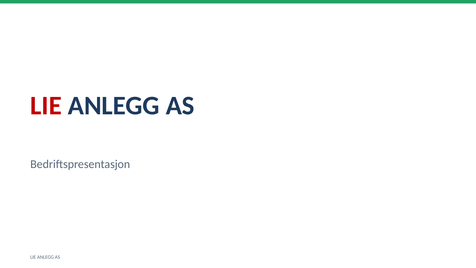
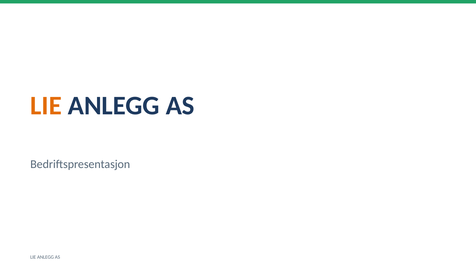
LIE at (46, 106) colour: red -> orange
